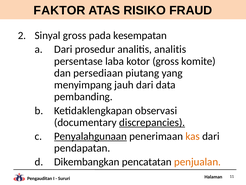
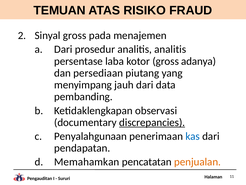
FAKTOR: FAKTOR -> TEMUAN
kesempatan: kesempatan -> menajemen
komite: komite -> adanya
Penyalahgunaan underline: present -> none
kas colour: orange -> blue
Dikembangkan: Dikembangkan -> Memahamkan
